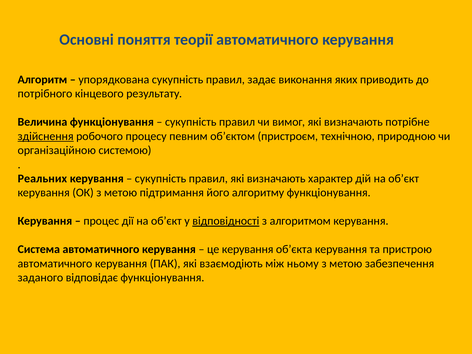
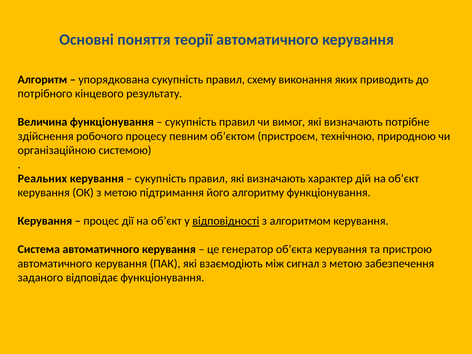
задає: задає -> схему
здійснення underline: present -> none
це керування: керування -> генератор
ньому: ньому -> сигнал
